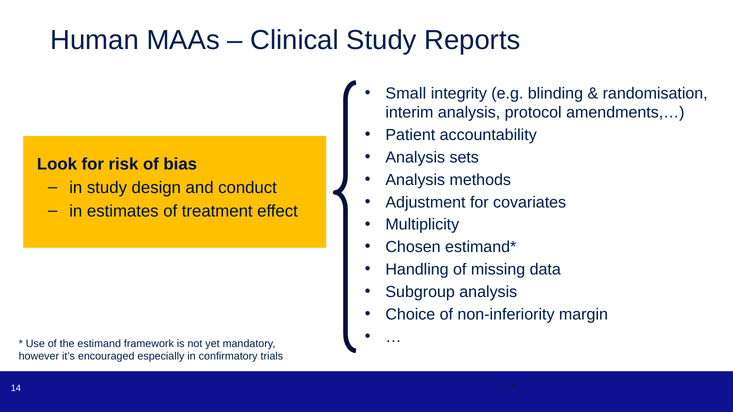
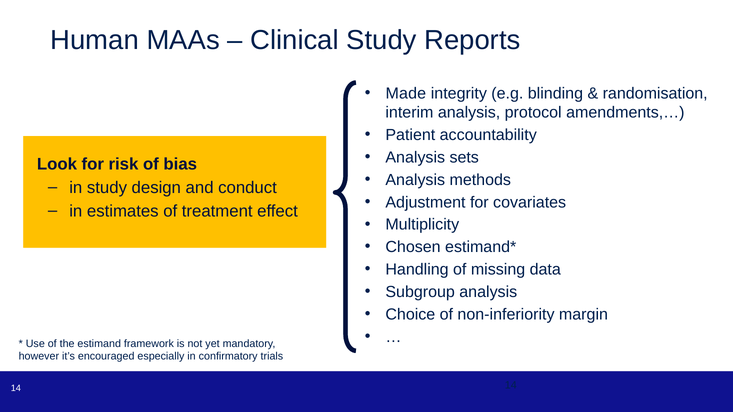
Small: Small -> Made
